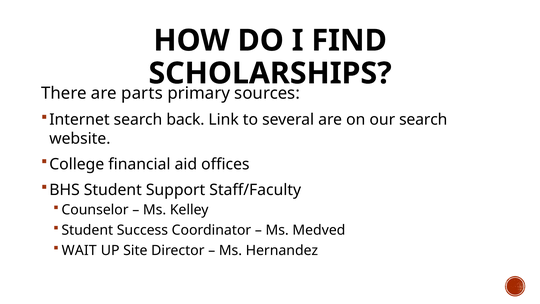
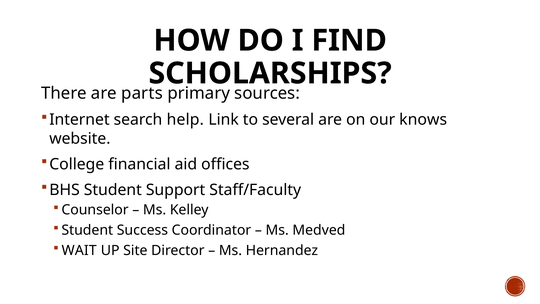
back: back -> help
our search: search -> knows
